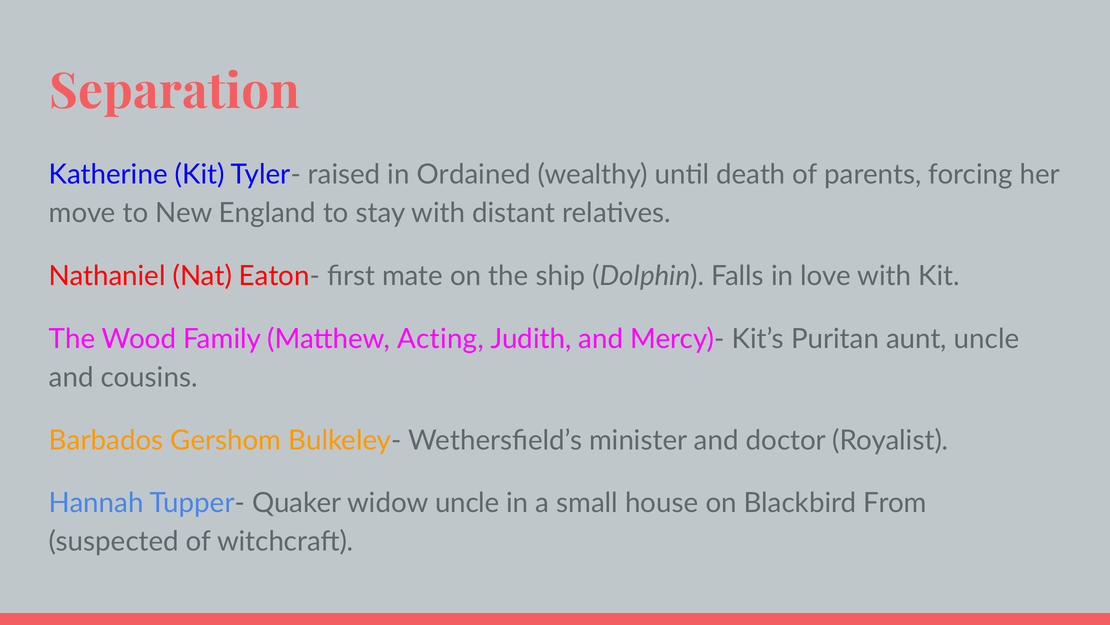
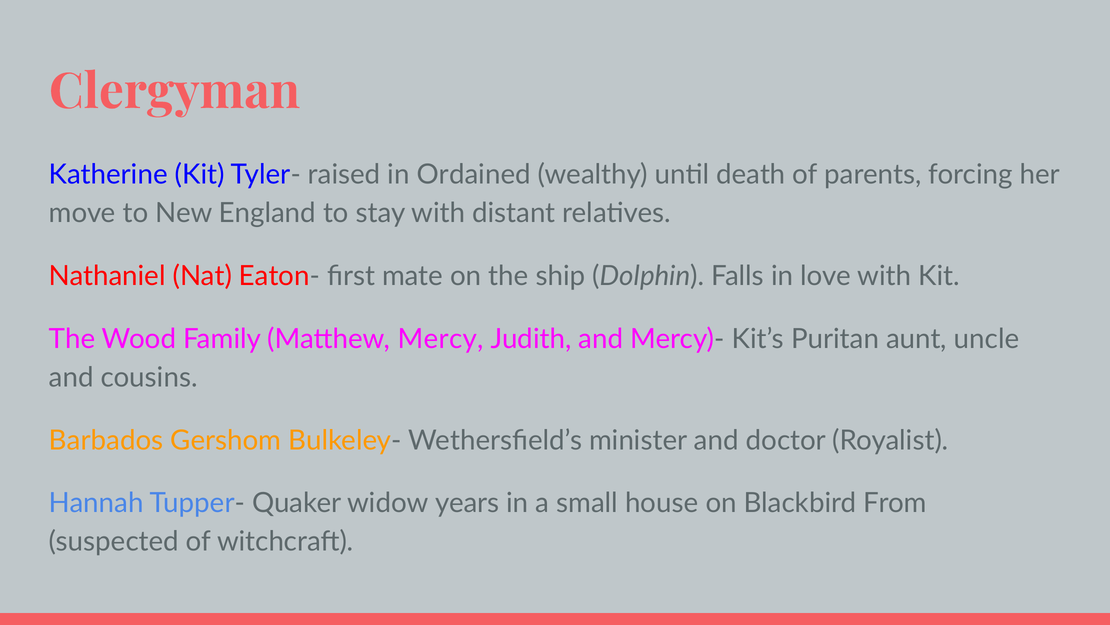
Separation: Separation -> Clergyman
Acting: Acting -> Mercy
widow uncle: uncle -> years
